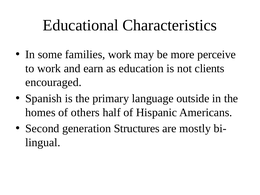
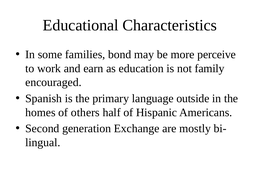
families work: work -> bond
clients: clients -> family
Structures: Structures -> Exchange
